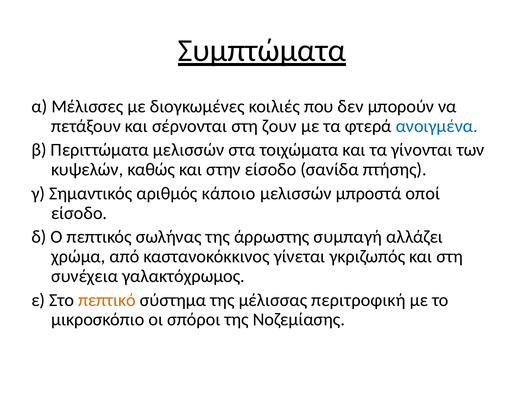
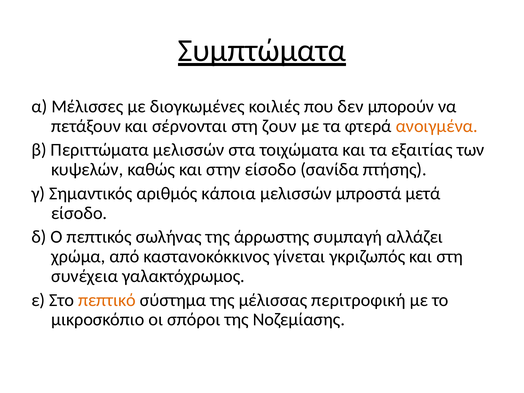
ανοιγμένα colour: blue -> orange
γίνονται: γίνονται -> εξαιτίας
κάποιο: κάποιο -> κάποια
οποί: οποί -> μετά
